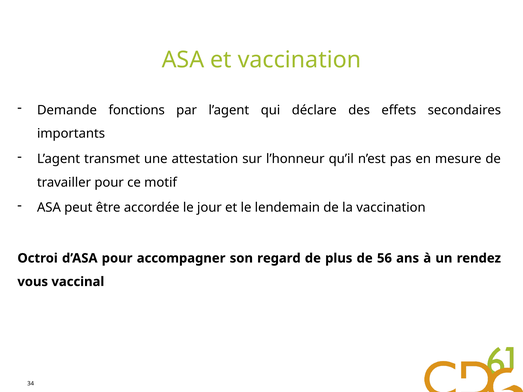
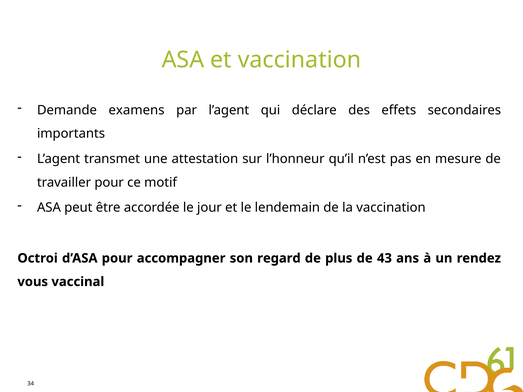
fonctions: fonctions -> examens
56: 56 -> 43
